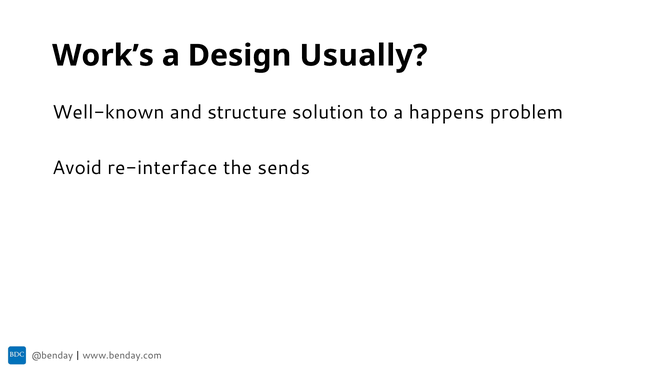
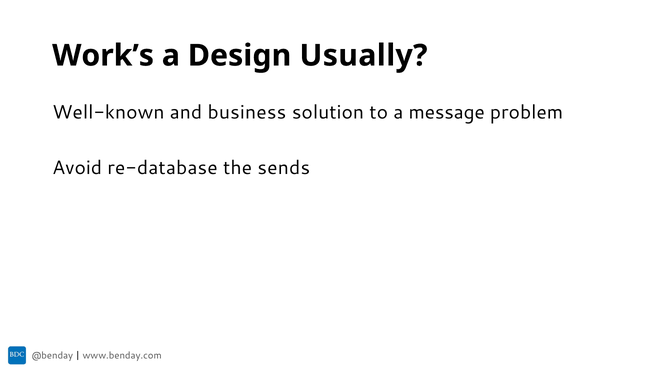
structure: structure -> business
happens: happens -> message
re-interface: re-interface -> re-database
